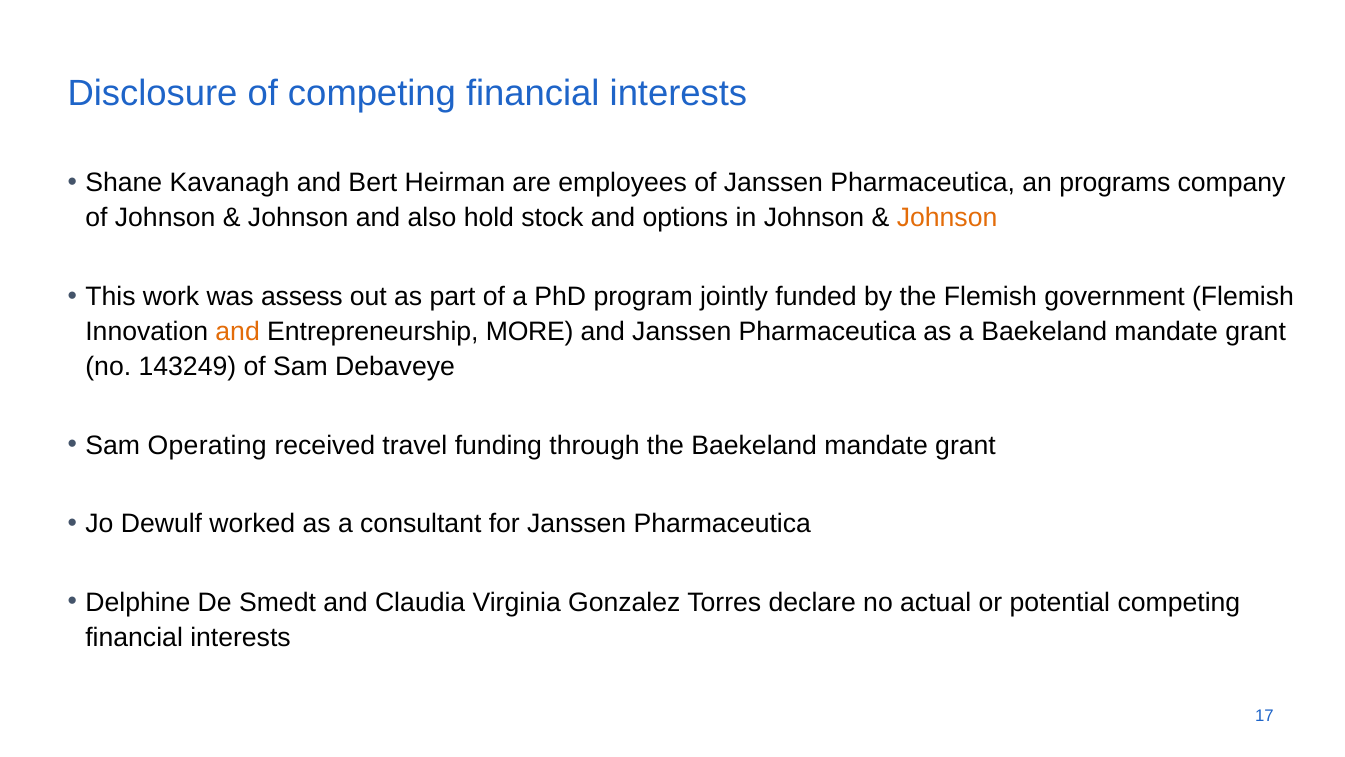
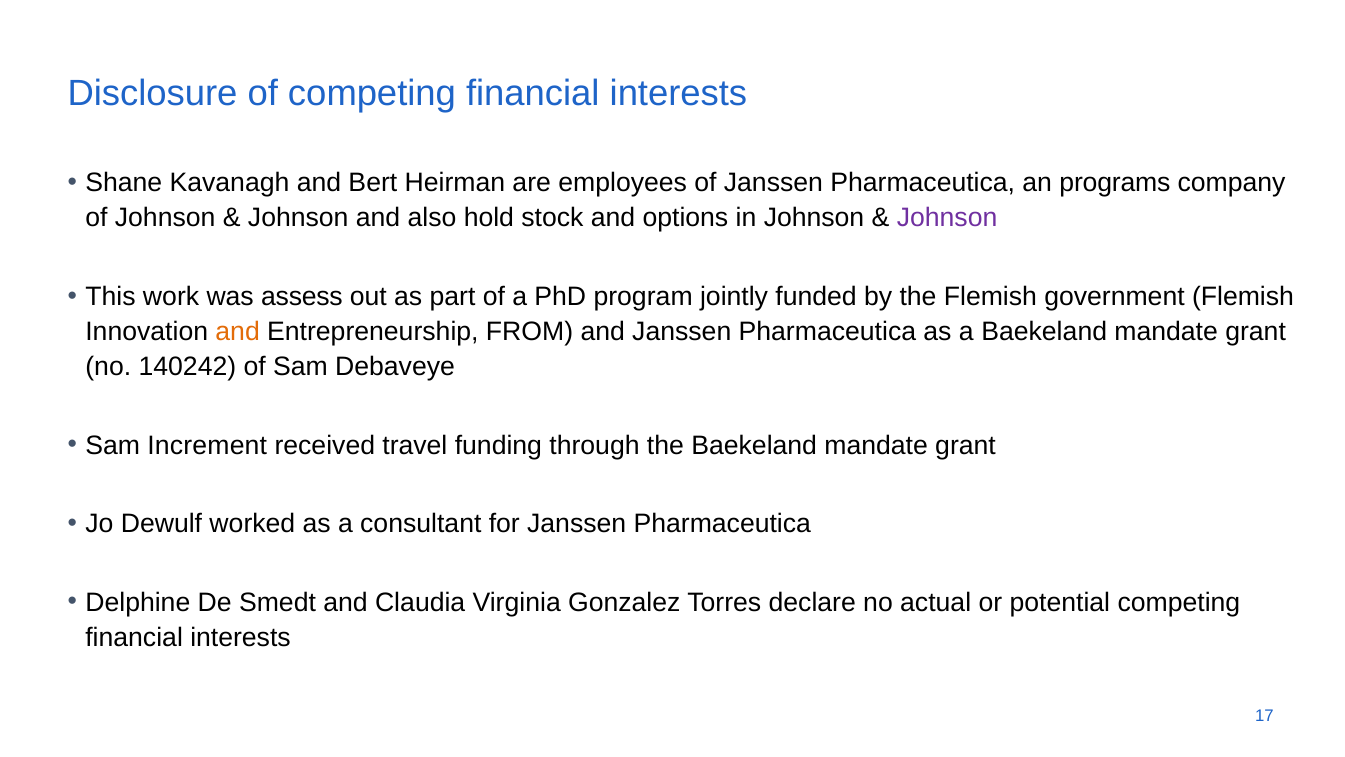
Johnson at (947, 218) colour: orange -> purple
MORE: MORE -> FROM
143249: 143249 -> 140242
Operating: Operating -> Increment
